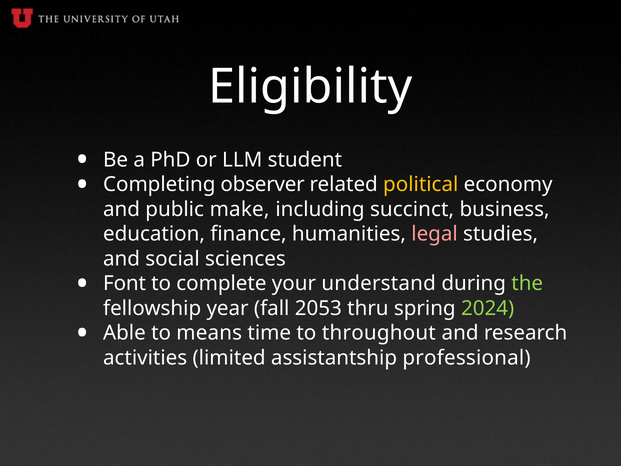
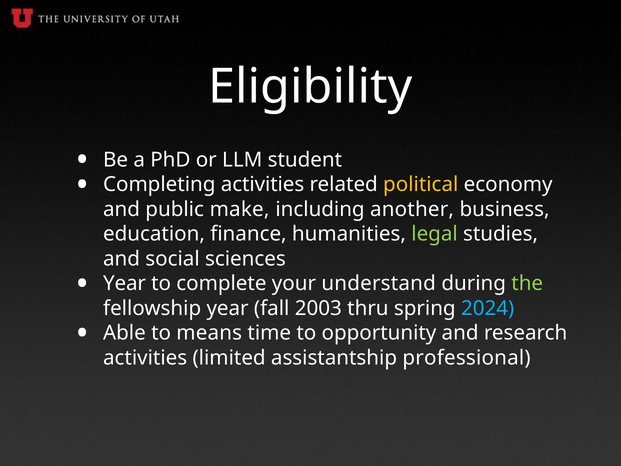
Completing observer: observer -> activities
succinct: succinct -> another
legal colour: pink -> light green
Font at (125, 283): Font -> Year
2053: 2053 -> 2003
2024 colour: light green -> light blue
throughout: throughout -> opportunity
